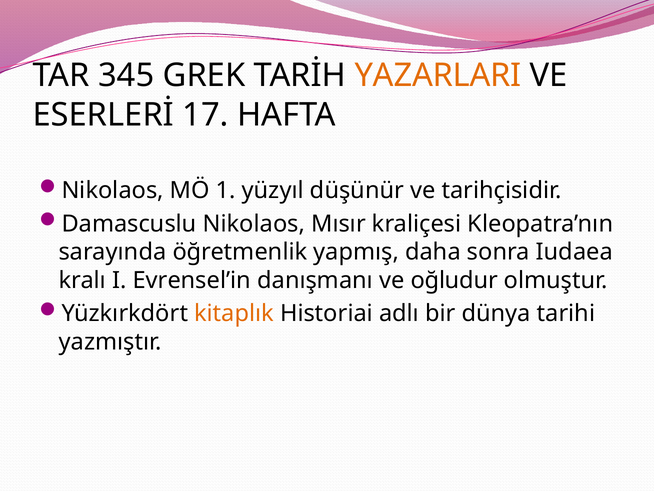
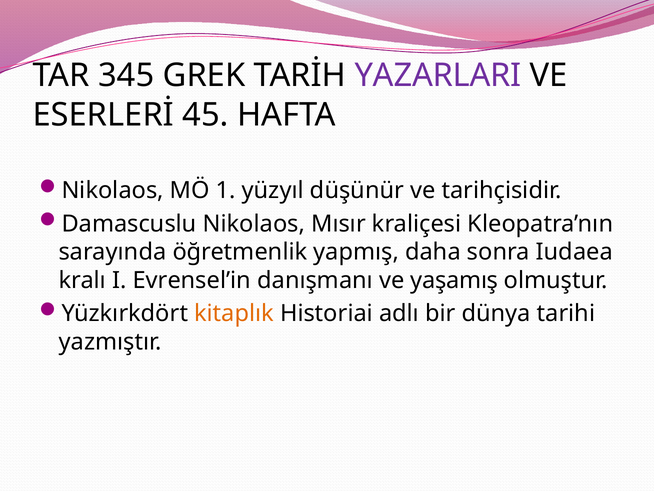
YAZARLARI colour: orange -> purple
17: 17 -> 45
oğludur: oğludur -> yaşamış
